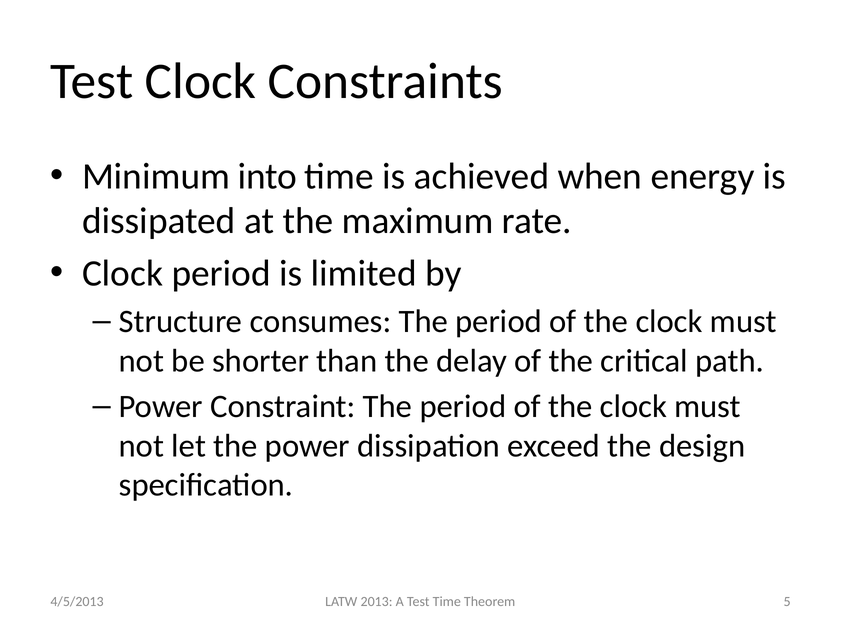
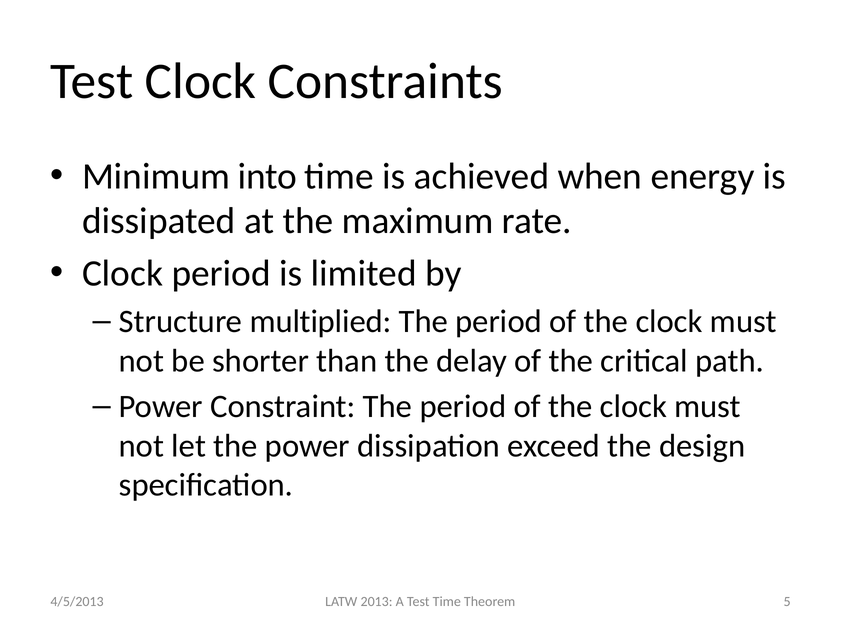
consumes: consumes -> multiplied
